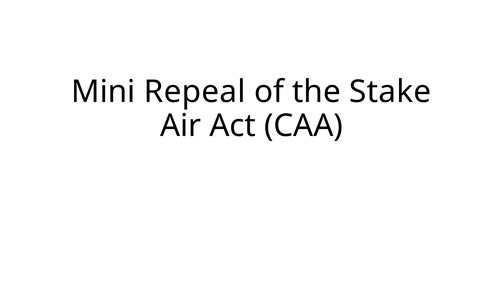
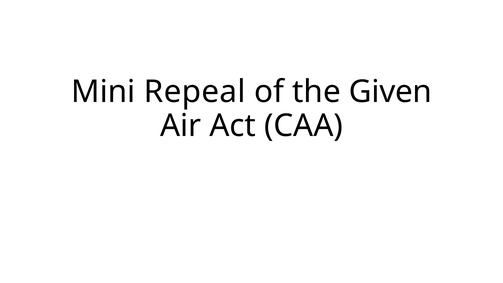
Stake: Stake -> Given
